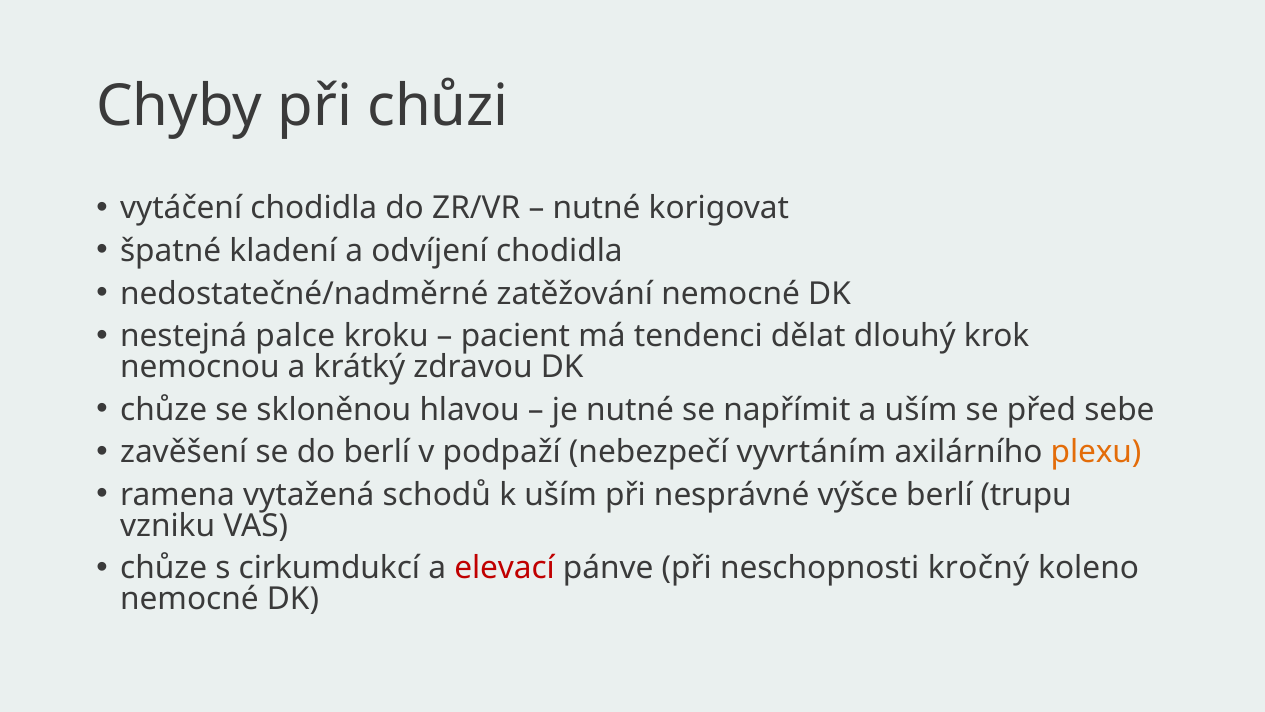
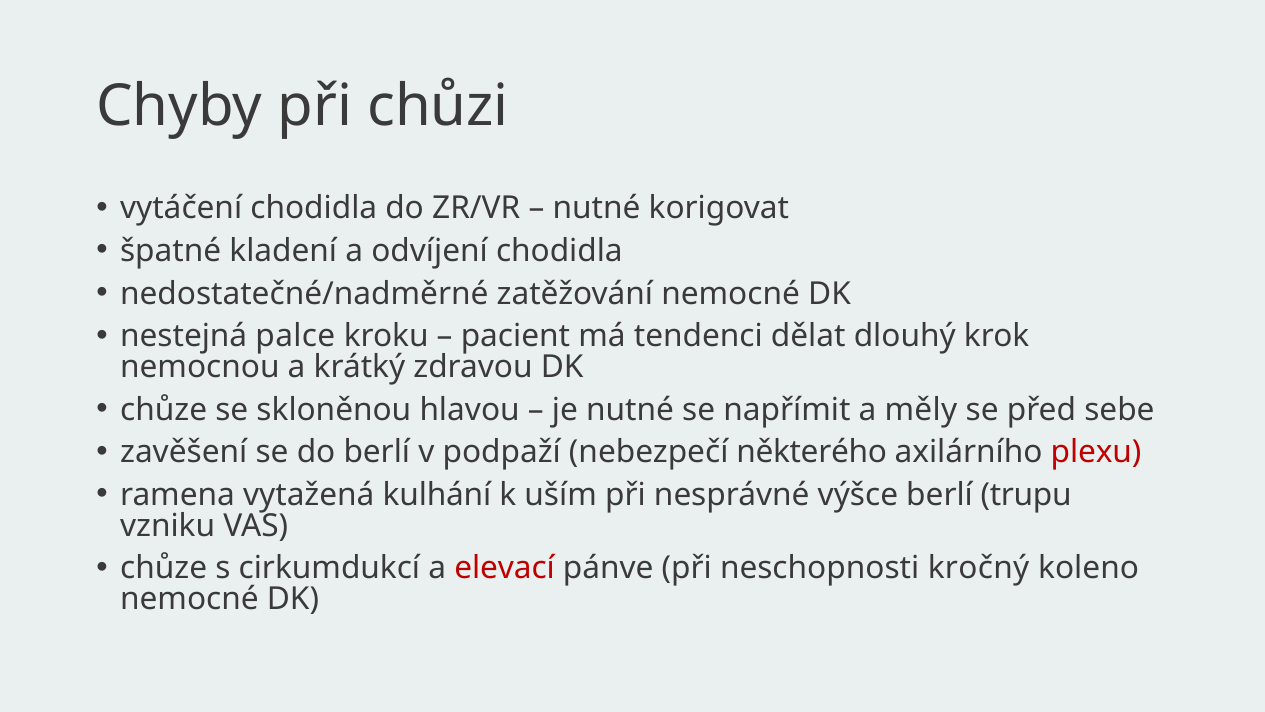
a uším: uším -> měly
vyvrtáním: vyvrtáním -> některého
plexu colour: orange -> red
schodů: schodů -> kulhání
